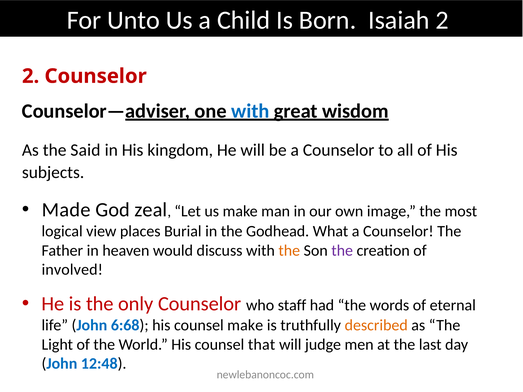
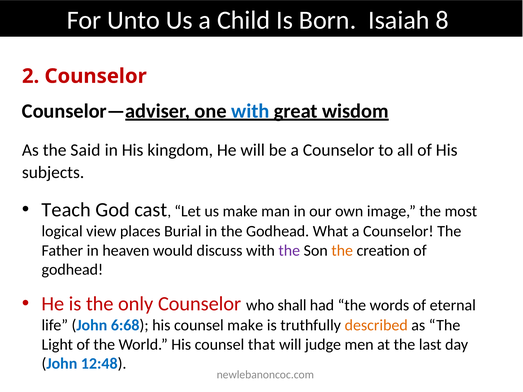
Isaiah 2: 2 -> 8
Made: Made -> Teach
zeal: zeal -> cast
the at (289, 251) colour: orange -> purple
the at (342, 251) colour: purple -> orange
involved at (72, 270): involved -> godhead
staff: staff -> shall
